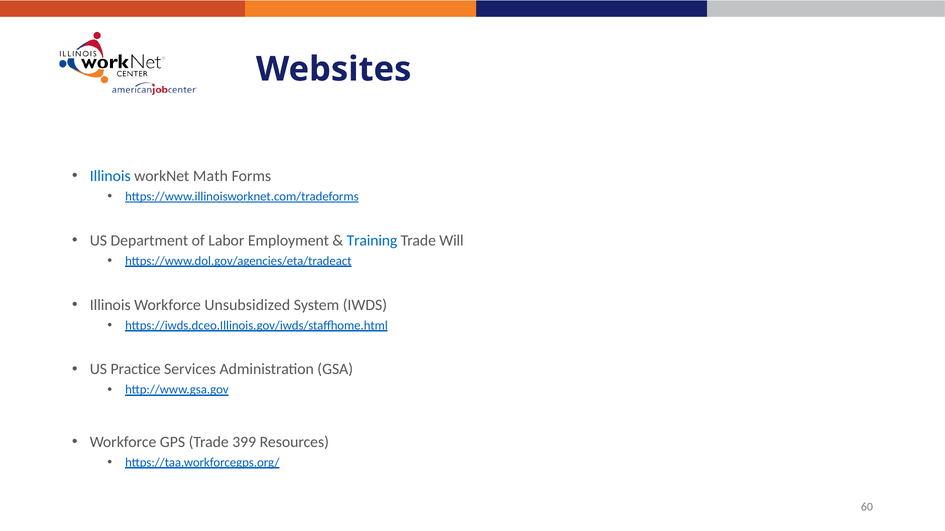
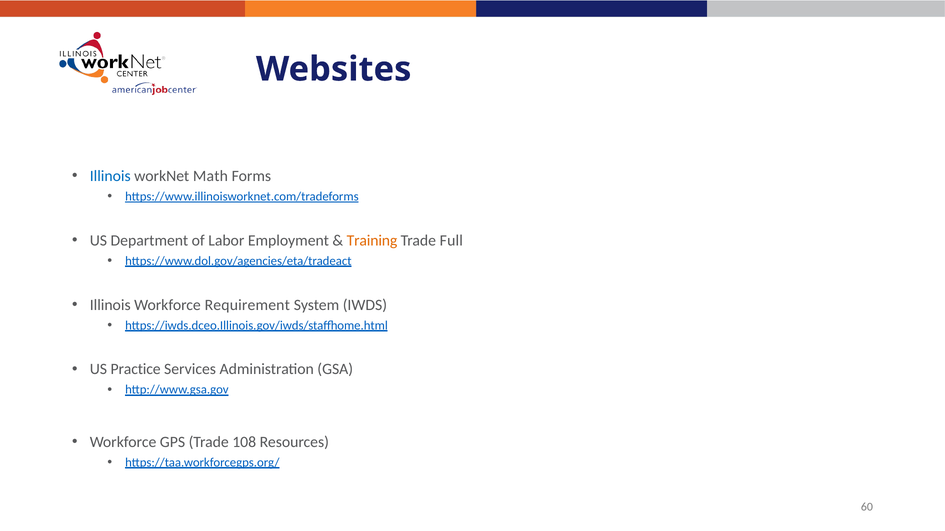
Training colour: blue -> orange
Will: Will -> Full
Unsubsidized: Unsubsidized -> Requirement
399: 399 -> 108
